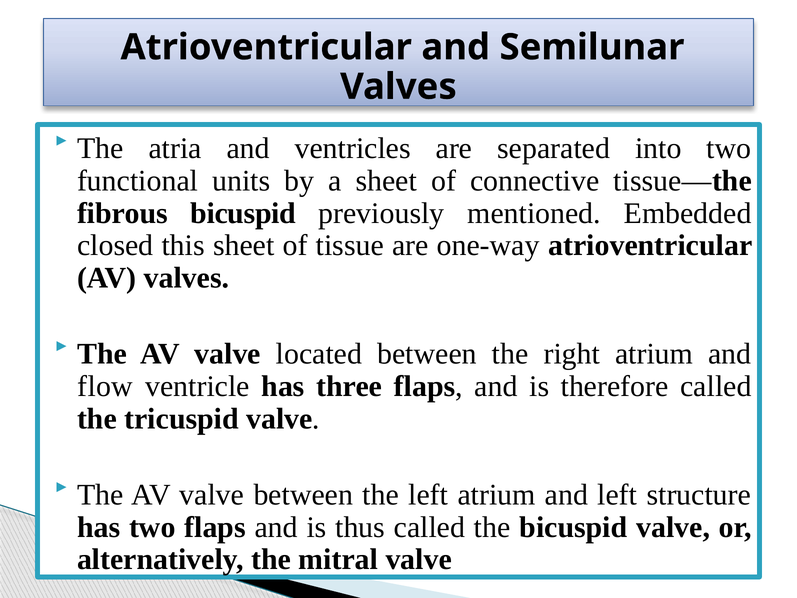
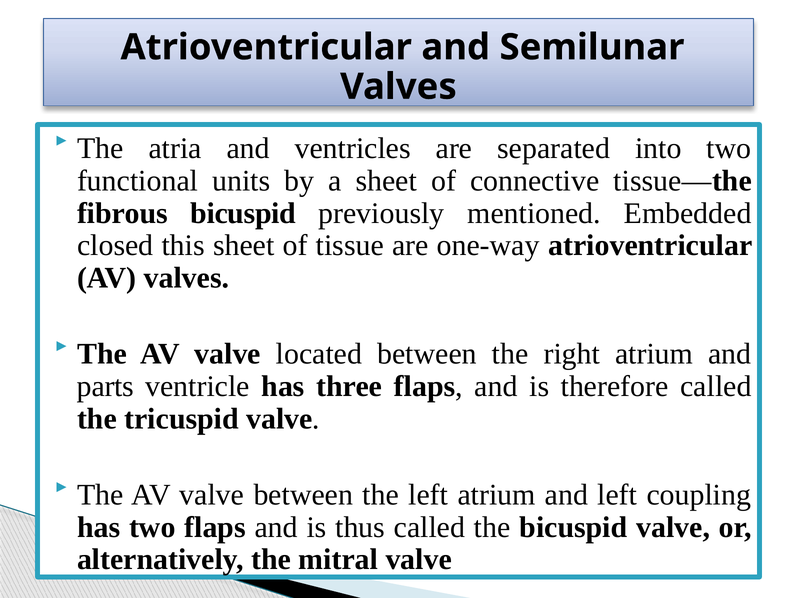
flow: flow -> parts
structure: structure -> coupling
